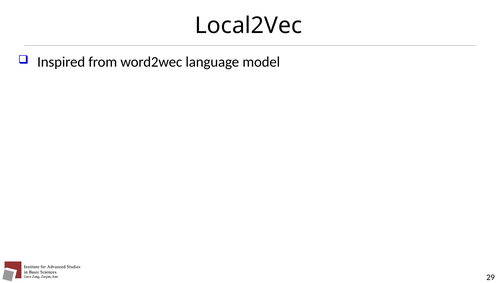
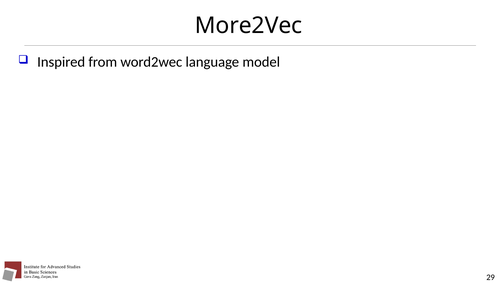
Local2Vec: Local2Vec -> More2Vec
